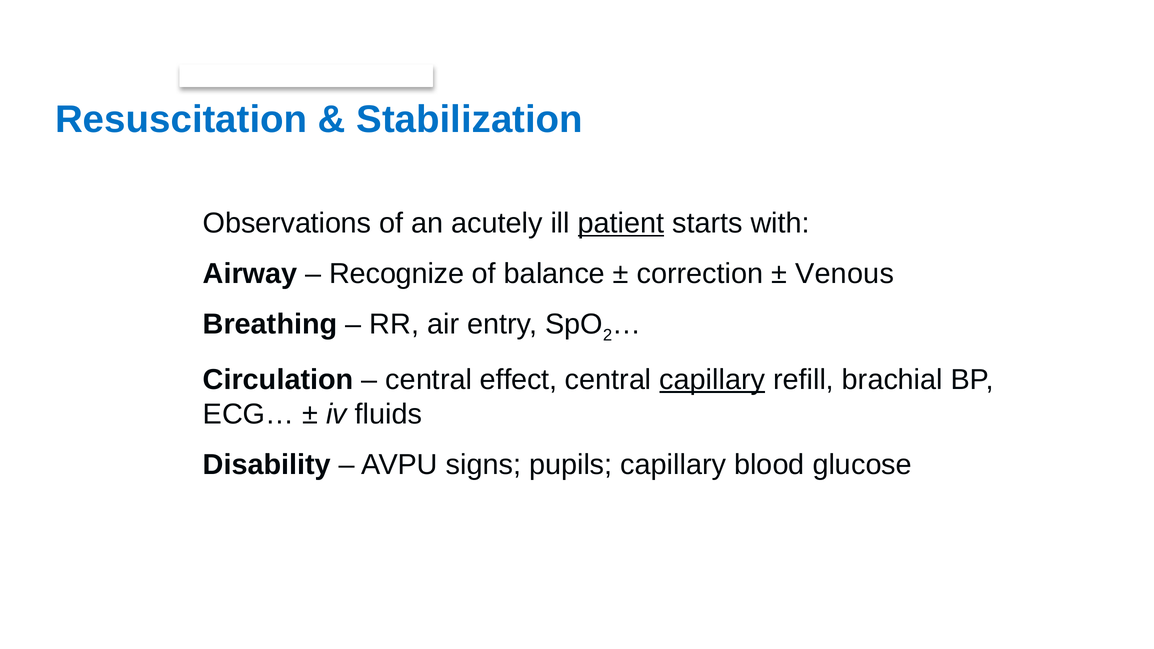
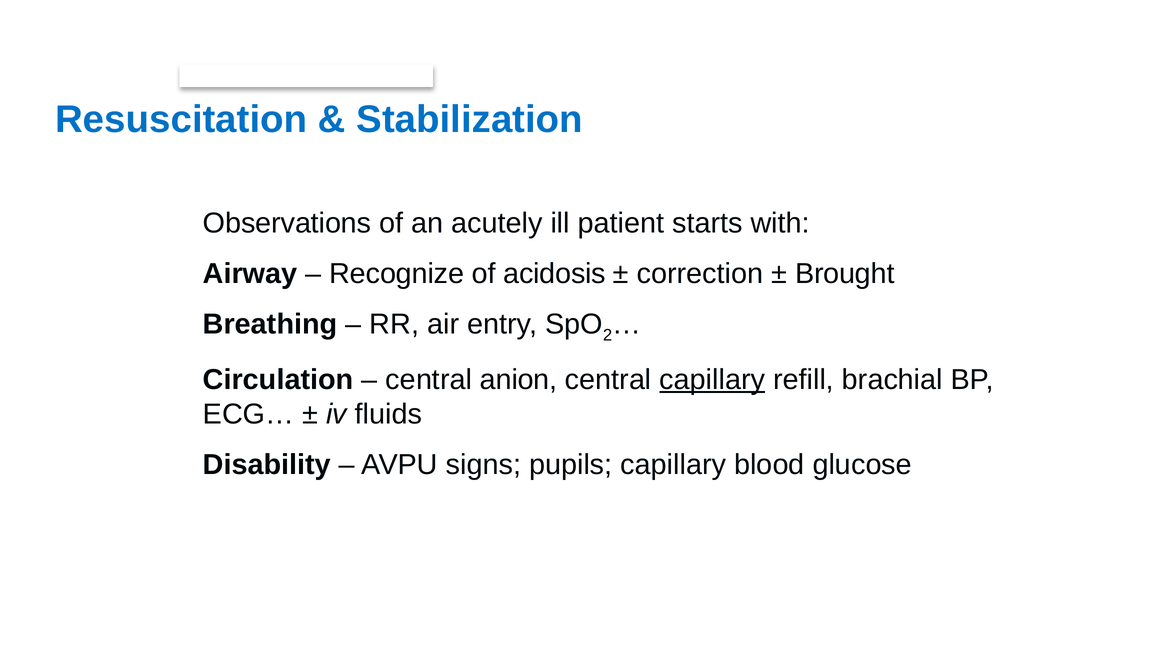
patient underline: present -> none
balance: balance -> acidosis
Venous: Venous -> Brought
effect: effect -> anion
